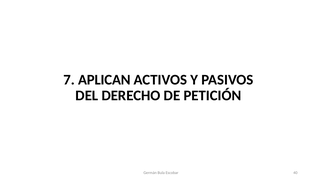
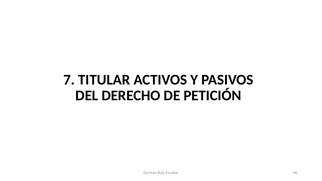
APLICAN: APLICAN -> TITULAR
